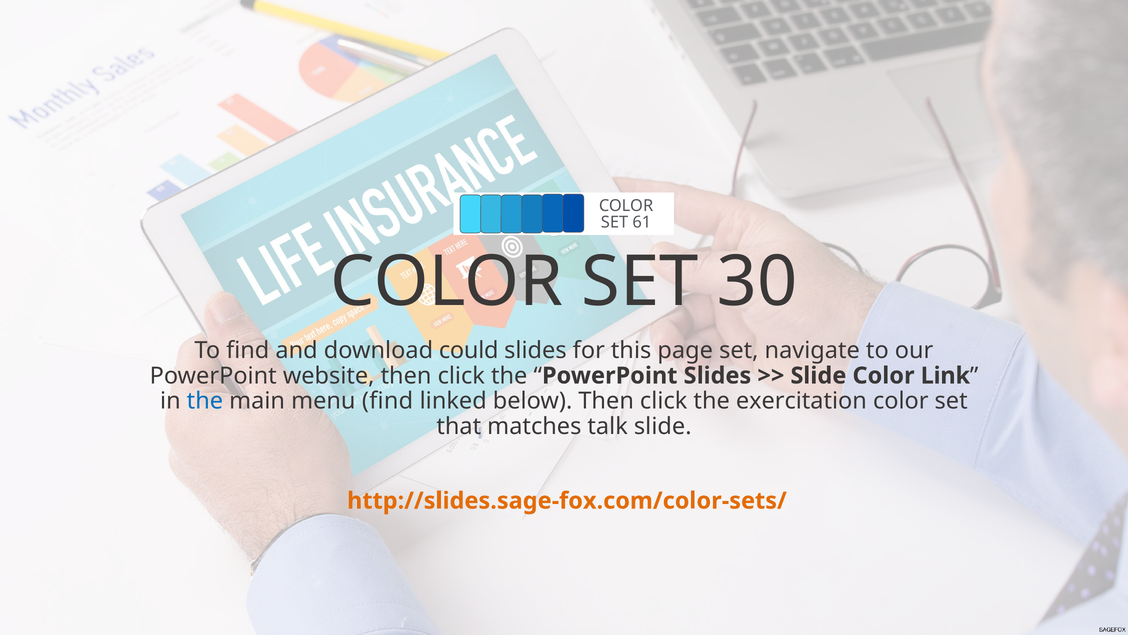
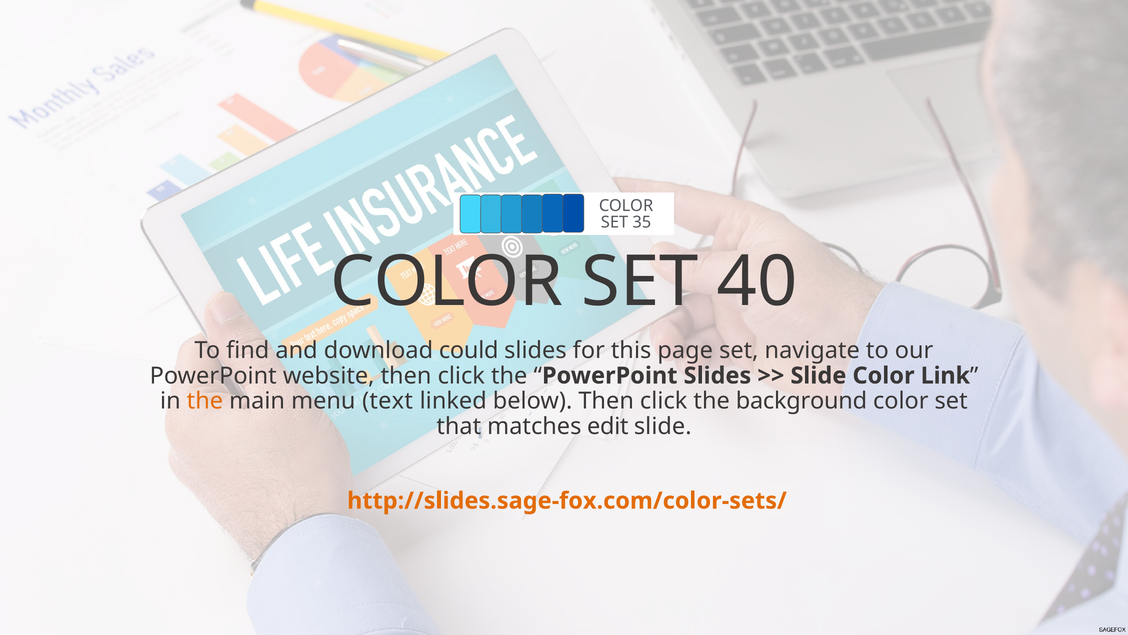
61: 61 -> 35
30: 30 -> 40
the at (205, 401) colour: blue -> orange
menu find: find -> text
exercitation: exercitation -> background
talk: talk -> edit
